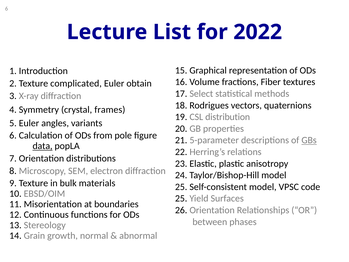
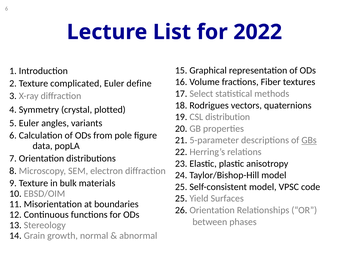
obtain: obtain -> define
frames: frames -> plotted
data underline: present -> none
